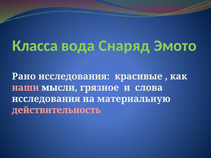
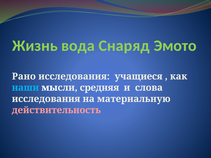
Класса: Класса -> Жизнь
красивые: красивые -> учащиеся
наши colour: pink -> light blue
грязное: грязное -> средняя
